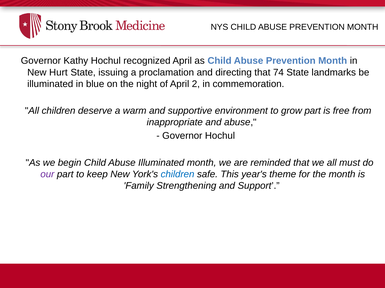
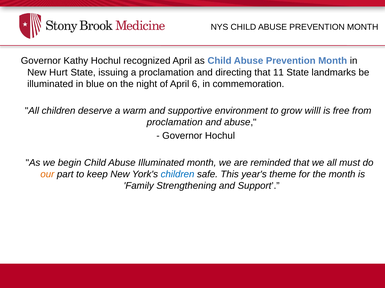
74: 74 -> 11
2: 2 -> 6
grow part: part -> willl
inappropriate at (175, 123): inappropriate -> proclamation
our colour: purple -> orange
